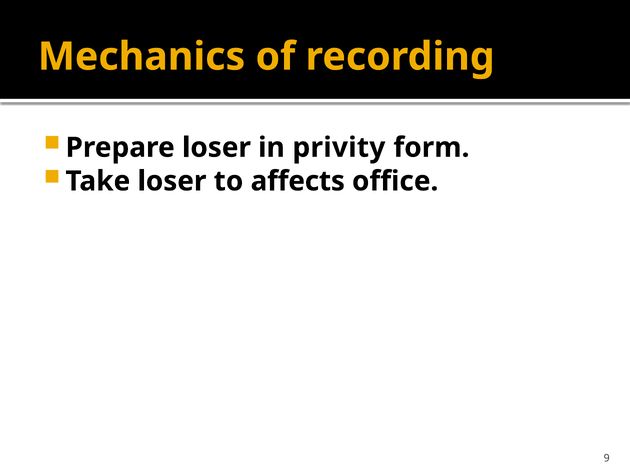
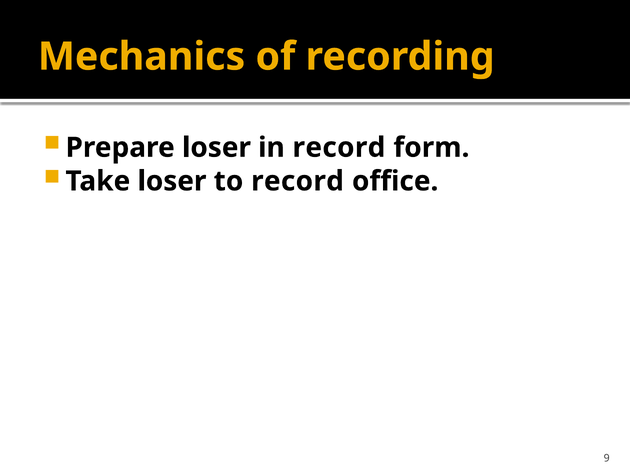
in privity: privity -> record
to affects: affects -> record
